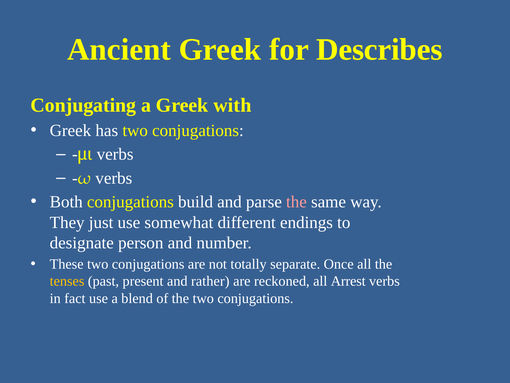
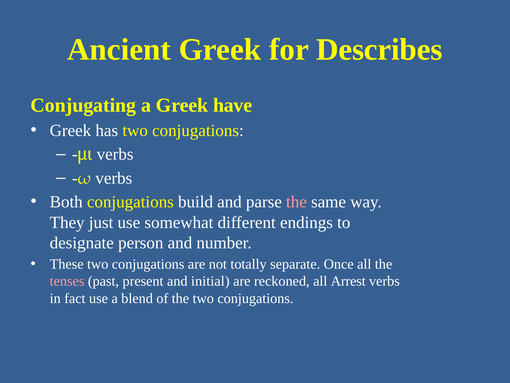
with: with -> have
tenses colour: yellow -> pink
rather: rather -> initial
